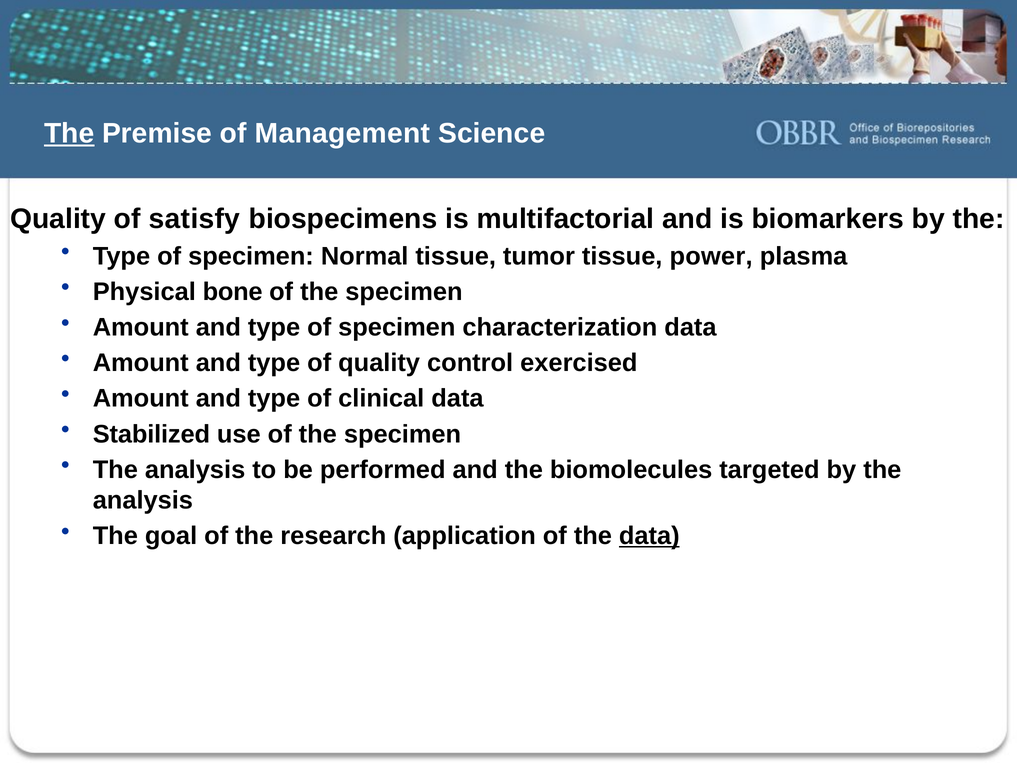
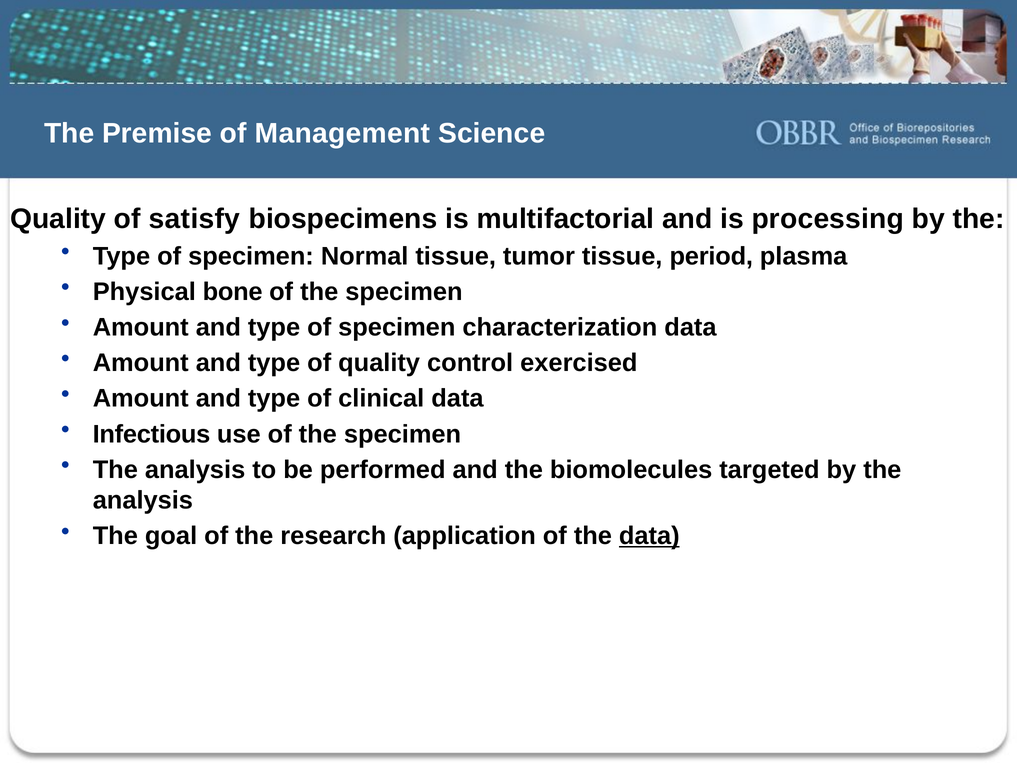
The at (69, 133) underline: present -> none
biomarkers: biomarkers -> processing
power: power -> period
Stabilized: Stabilized -> Infectious
